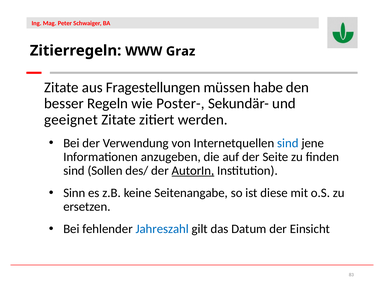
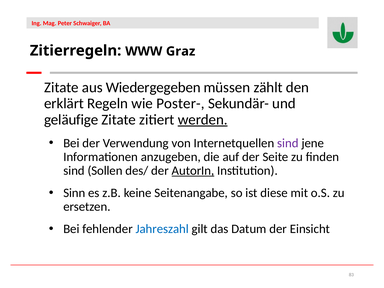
Fragestellungen: Fragestellungen -> Wiedergegeben
habe: habe -> zählt
besser: besser -> erklärt
geeignet: geeignet -> geläufige
werden underline: none -> present
sind at (288, 143) colour: blue -> purple
